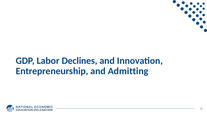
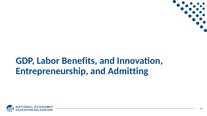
Declines: Declines -> Benefits
